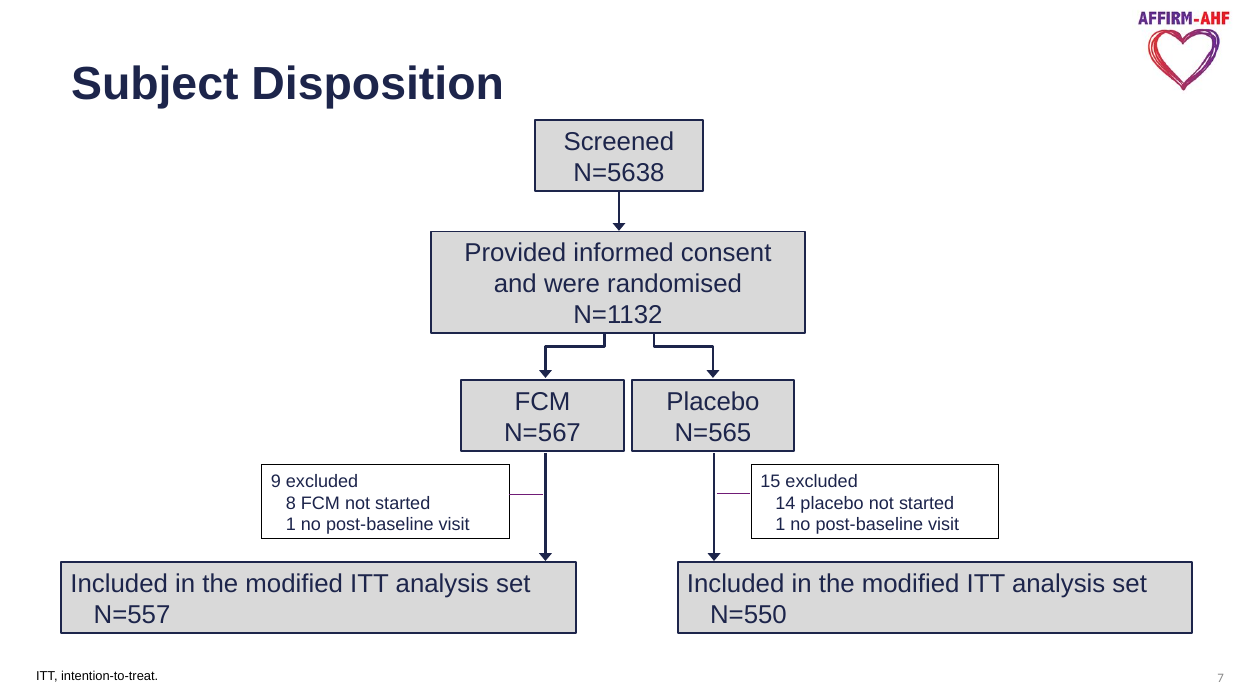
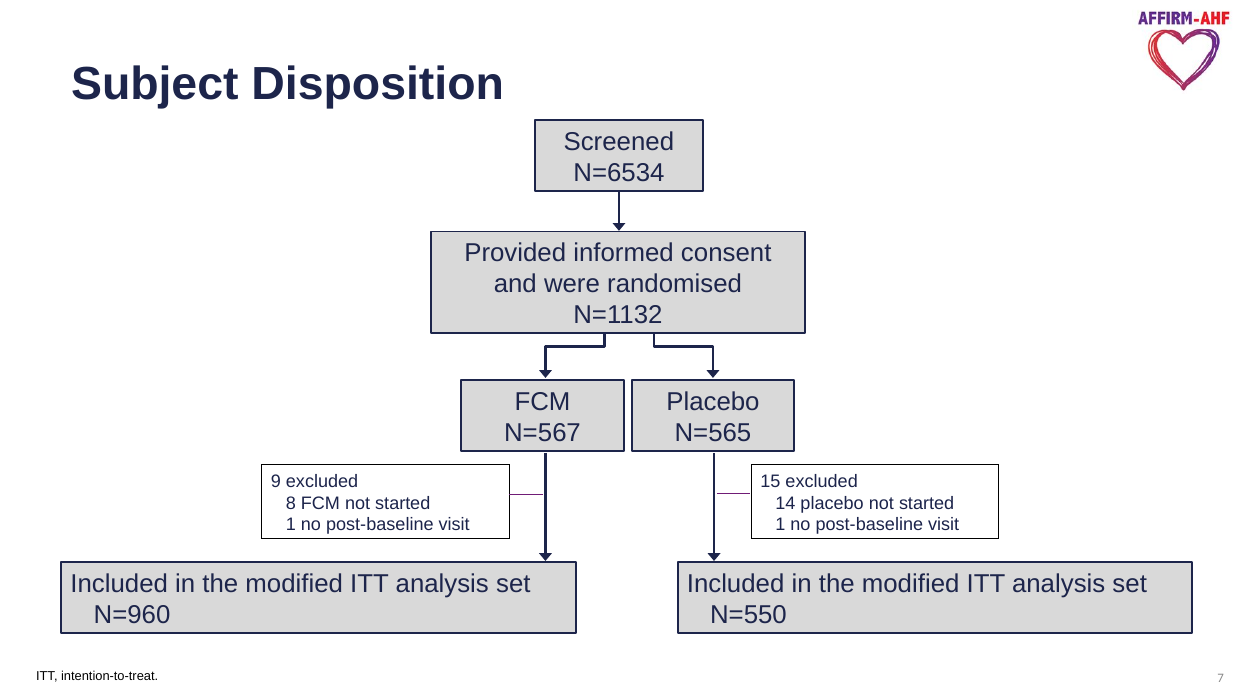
N=5638: N=5638 -> N=6534
N=557: N=557 -> N=960
